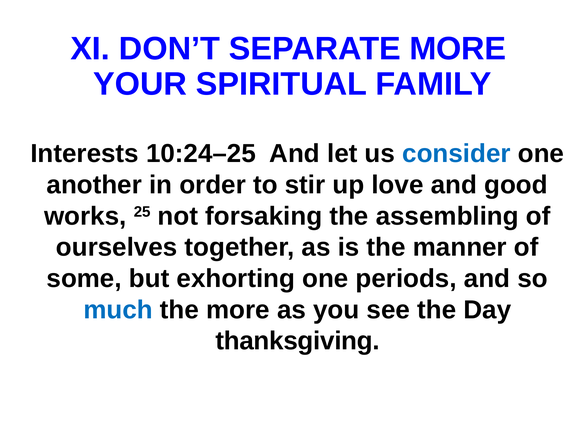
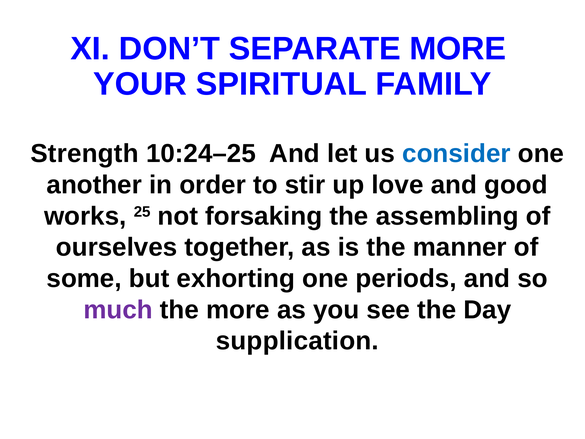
Interests: Interests -> Strength
much colour: blue -> purple
thanksgiving: thanksgiving -> supplication
